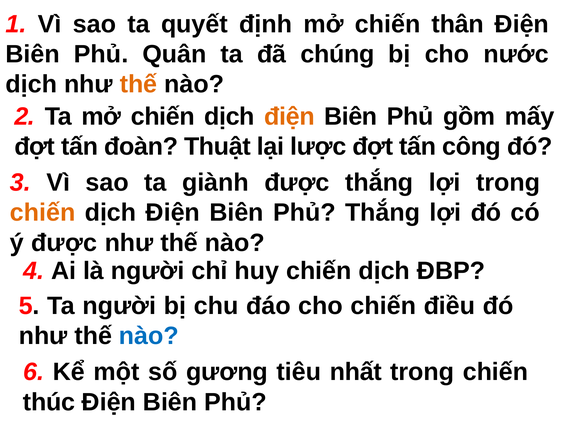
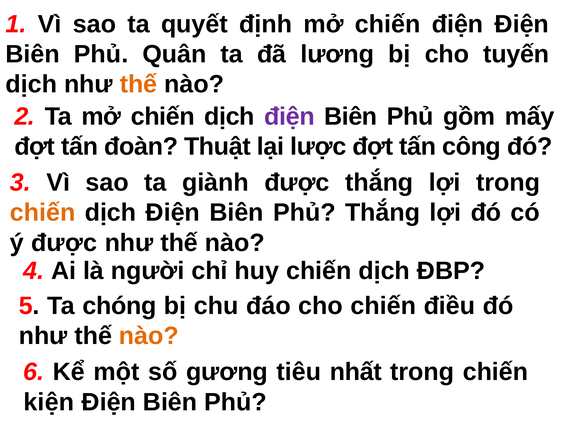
chiến thân: thân -> điện
chúng: chúng -> lương
nước: nước -> tuyến
điện at (289, 116) colour: orange -> purple
Ta người: người -> chóng
nào at (149, 336) colour: blue -> orange
thúc: thúc -> kiện
